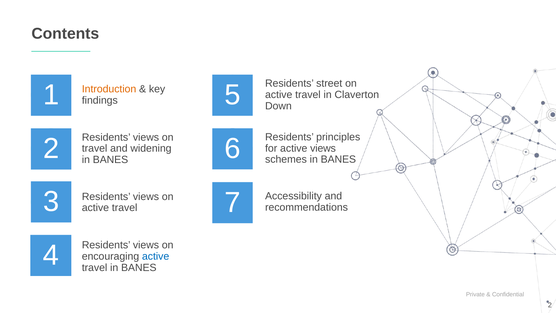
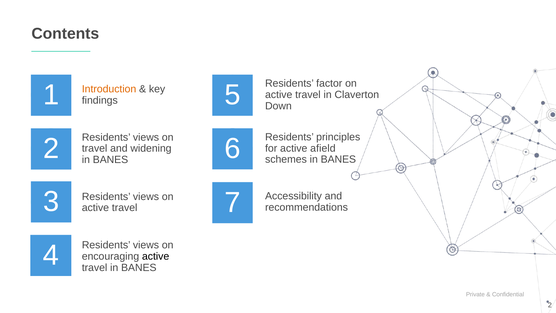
street: street -> factor
active views: views -> afield
active at (156, 256) colour: blue -> black
